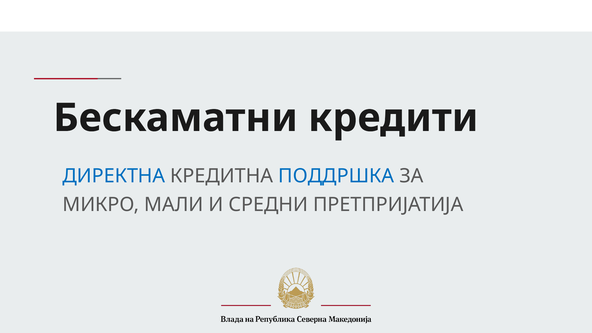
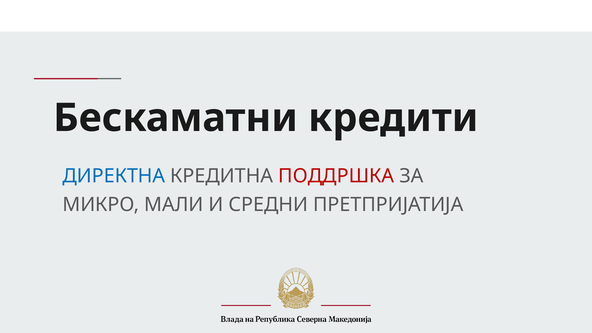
ПОДДРШКА colour: blue -> red
